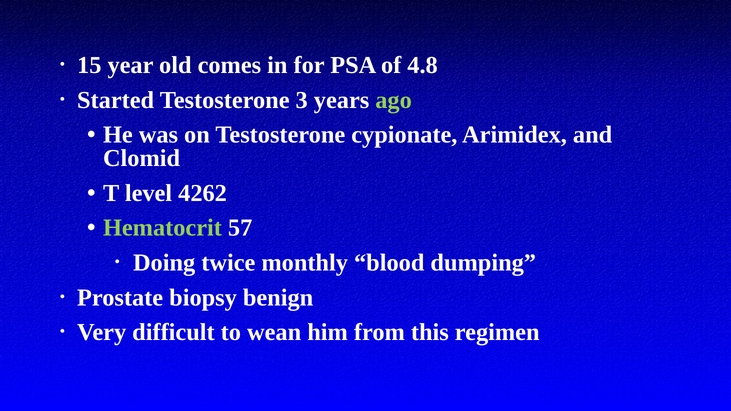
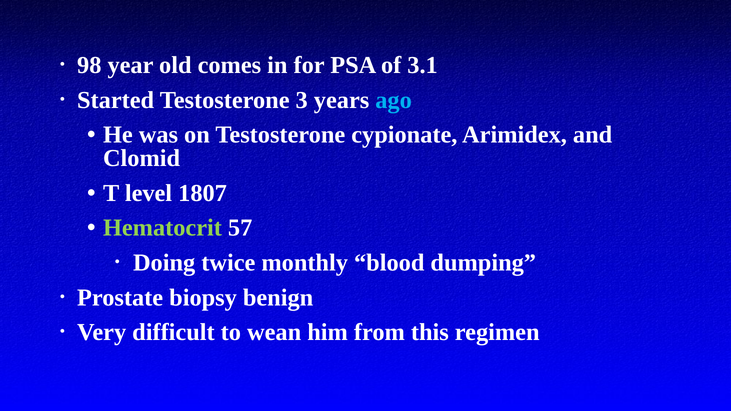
15: 15 -> 98
4.8: 4.8 -> 3.1
ago colour: light green -> light blue
4262: 4262 -> 1807
